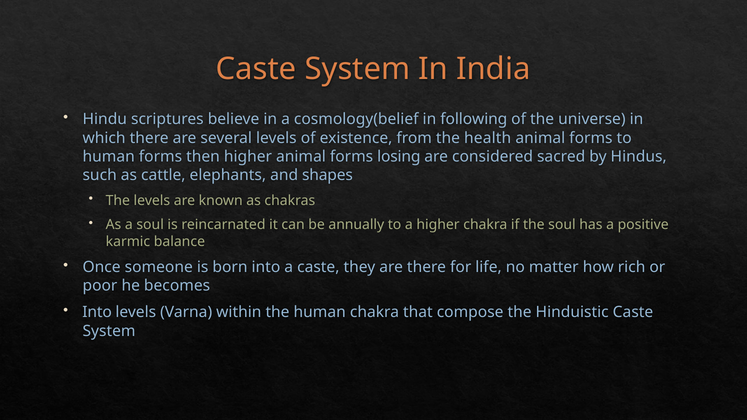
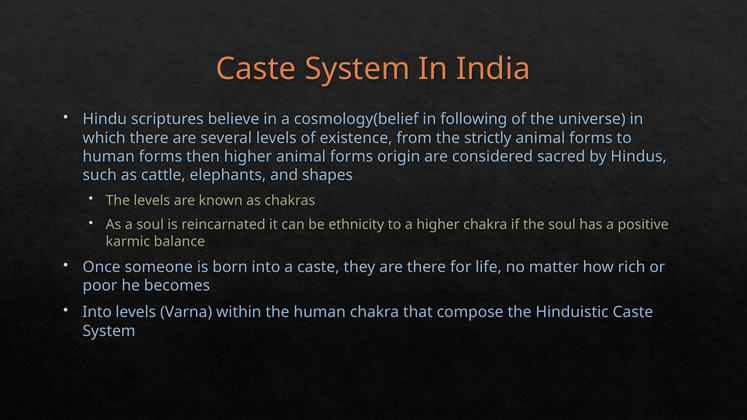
health: health -> strictly
losing: losing -> origin
annually: annually -> ethnicity
